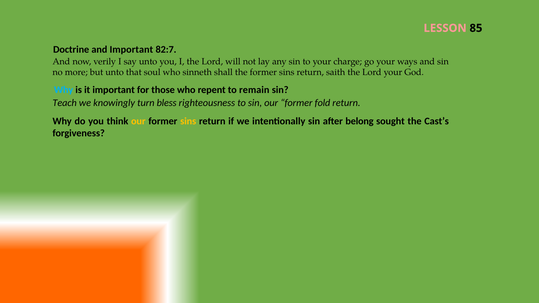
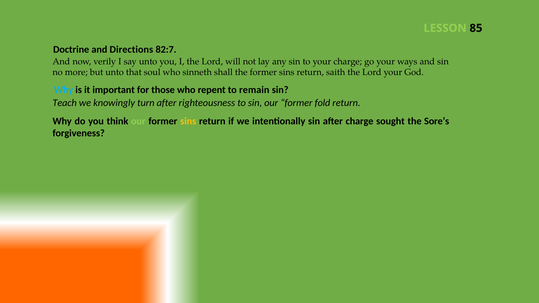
LESSON colour: pink -> light green
and Important: Important -> Directions
turn bless: bless -> after
our at (138, 121) colour: yellow -> light green
after belong: belong -> charge
Cast’s: Cast’s -> Sore’s
